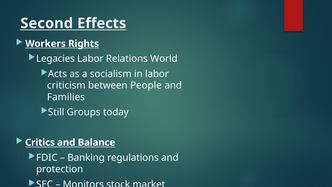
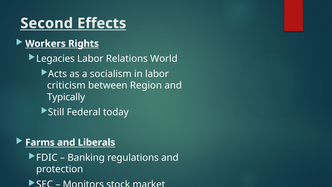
People: People -> Region
Families: Families -> Typically
Groups: Groups -> Federal
Critics: Critics -> Farms
Balance: Balance -> Liberals
